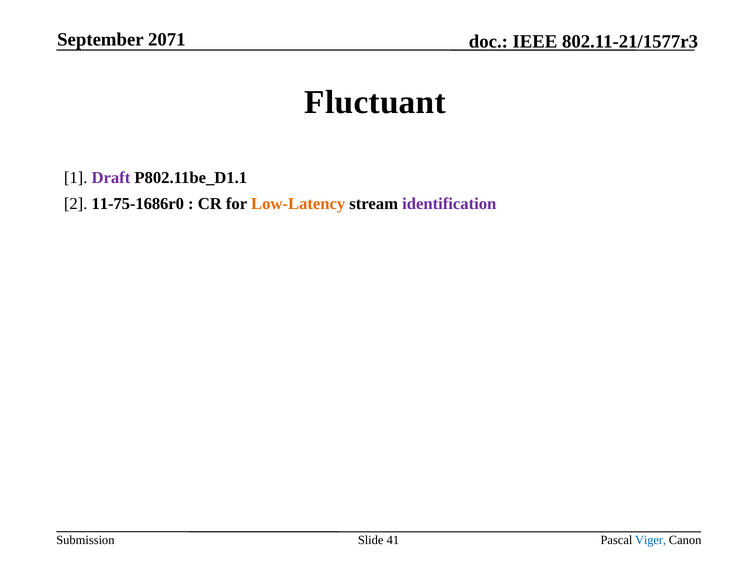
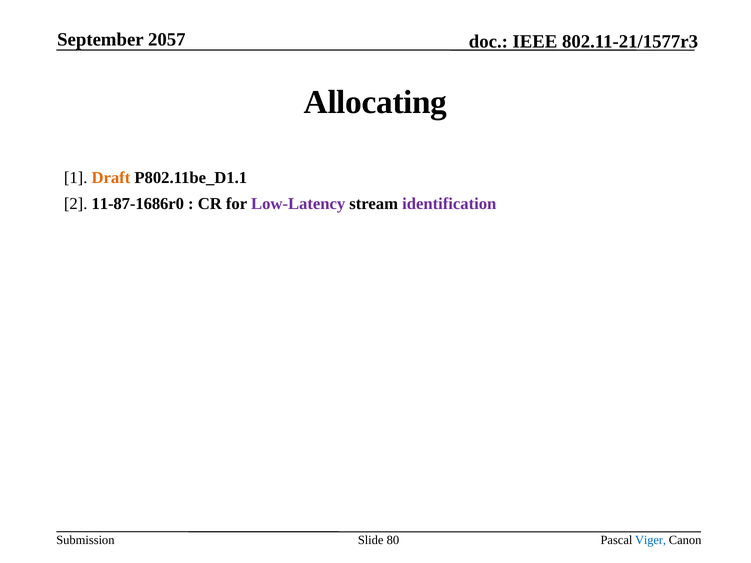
2071: 2071 -> 2057
Fluctuant: Fluctuant -> Allocating
Draft colour: purple -> orange
11-75-1686r0: 11-75-1686r0 -> 11-87-1686r0
Low-Latency colour: orange -> purple
41: 41 -> 80
